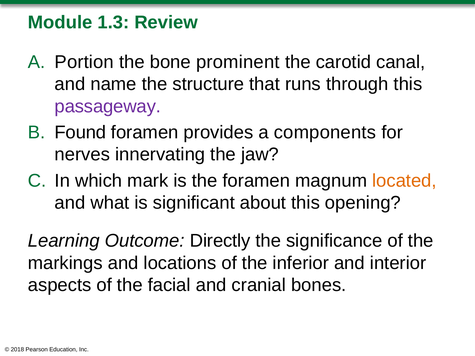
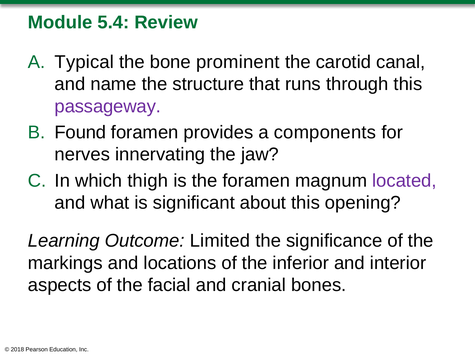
1.3: 1.3 -> 5.4
Portion: Portion -> Typical
mark: mark -> thigh
located colour: orange -> purple
Directly: Directly -> Limited
